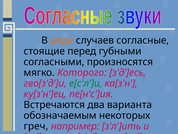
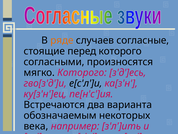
перед губными: губными -> которого
е[с'л']и colour: green -> black
греч: греч -> века
